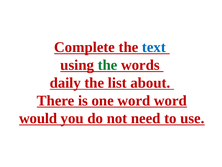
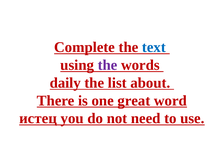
the at (108, 65) colour: green -> purple
one word: word -> great
would: would -> истец
